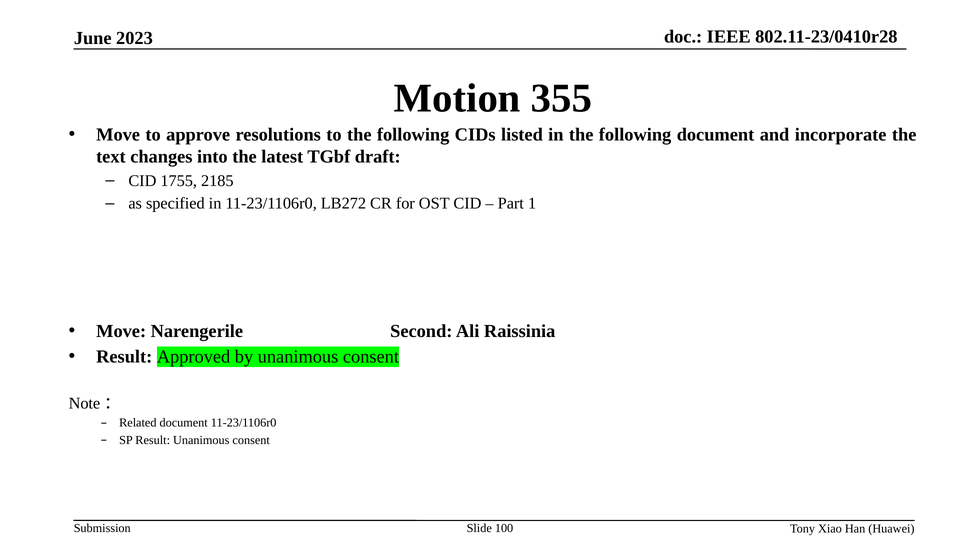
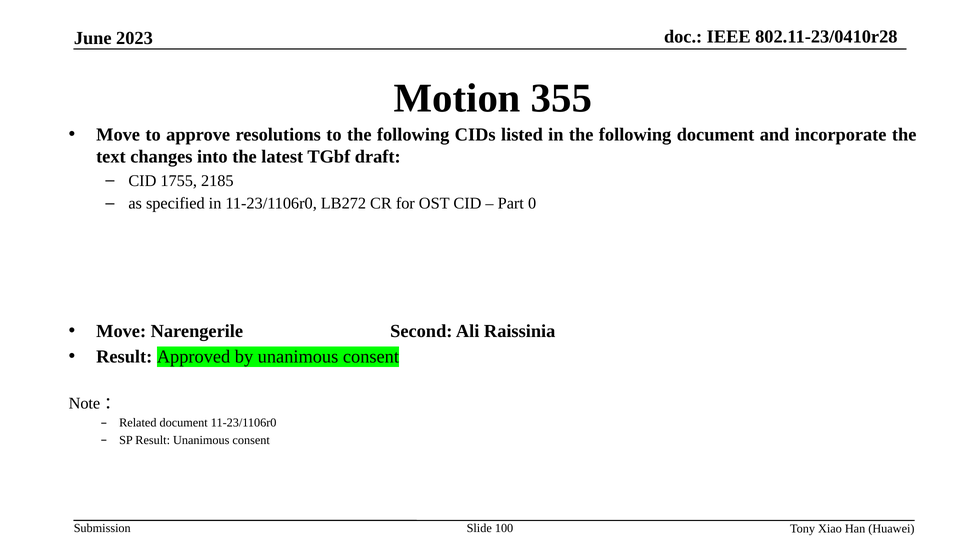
1: 1 -> 0
